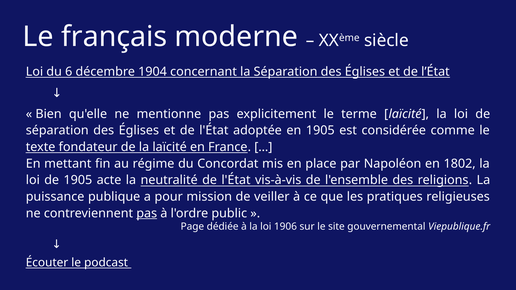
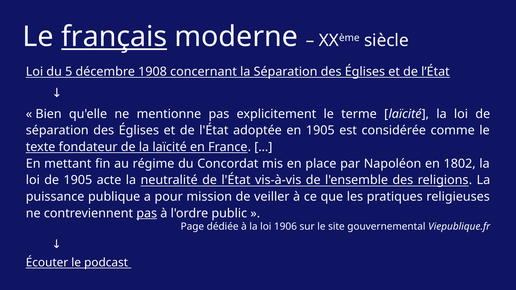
français underline: none -> present
6: 6 -> 5
1904: 1904 -> 1908
